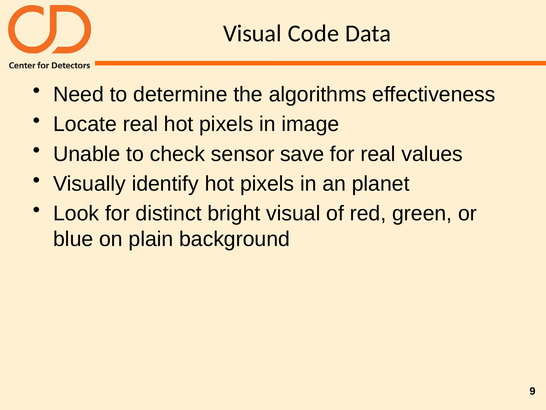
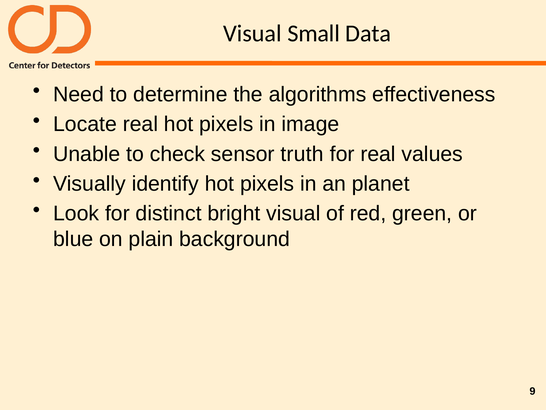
Code: Code -> Small
save: save -> truth
